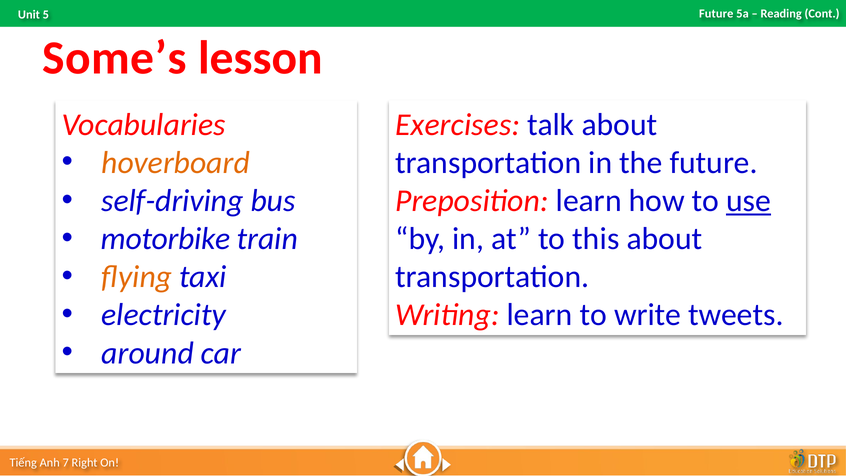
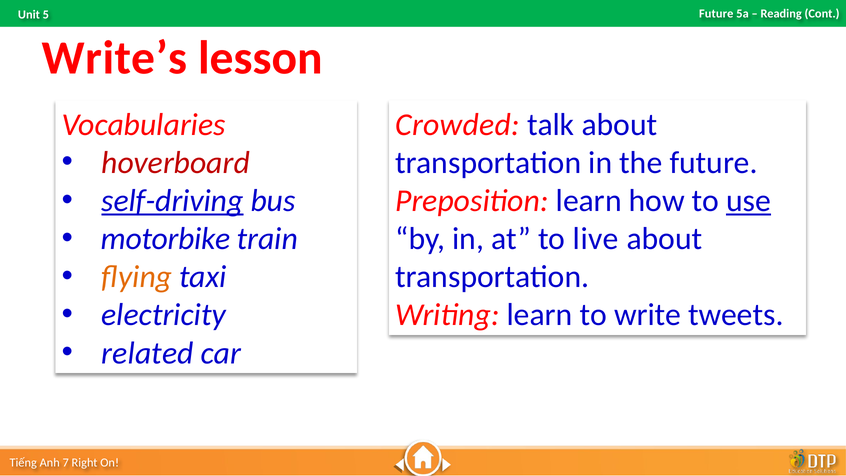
Some’s: Some’s -> Write’s
Exercises: Exercises -> Crowded
hoverboard colour: orange -> red
self-driving underline: none -> present
this: this -> live
around: around -> related
